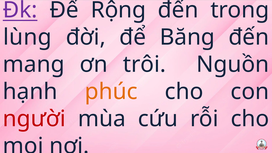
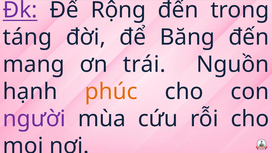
lùng: lùng -> táng
trôi: trôi -> trái
người colour: red -> purple
